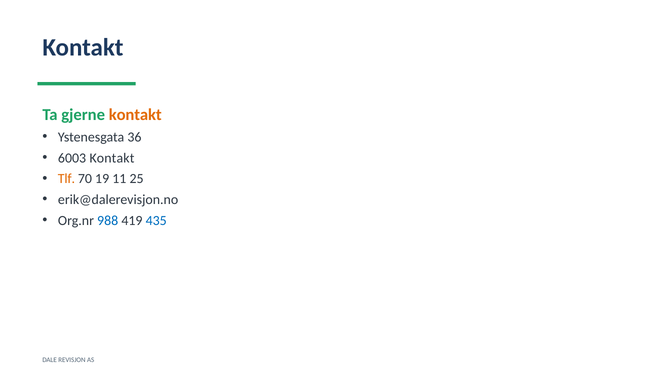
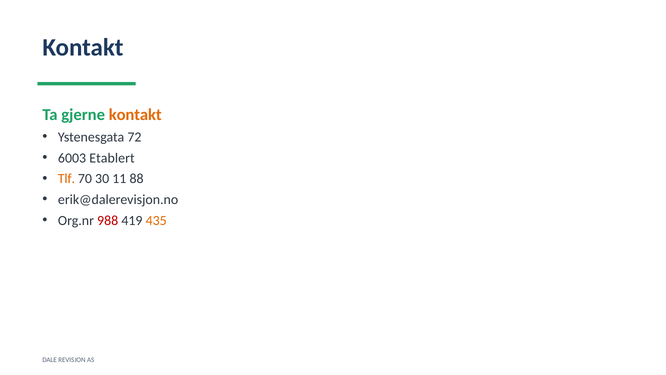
36: 36 -> 72
6003 Kontakt: Kontakt -> Etablert
19: 19 -> 30
25: 25 -> 88
988 colour: blue -> red
435 colour: blue -> orange
